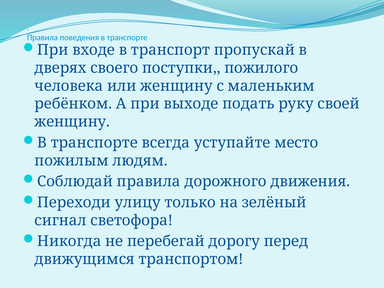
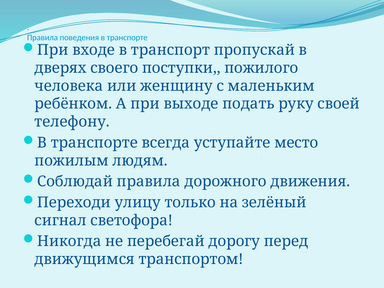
женщину at (72, 122): женщину -> телефону
